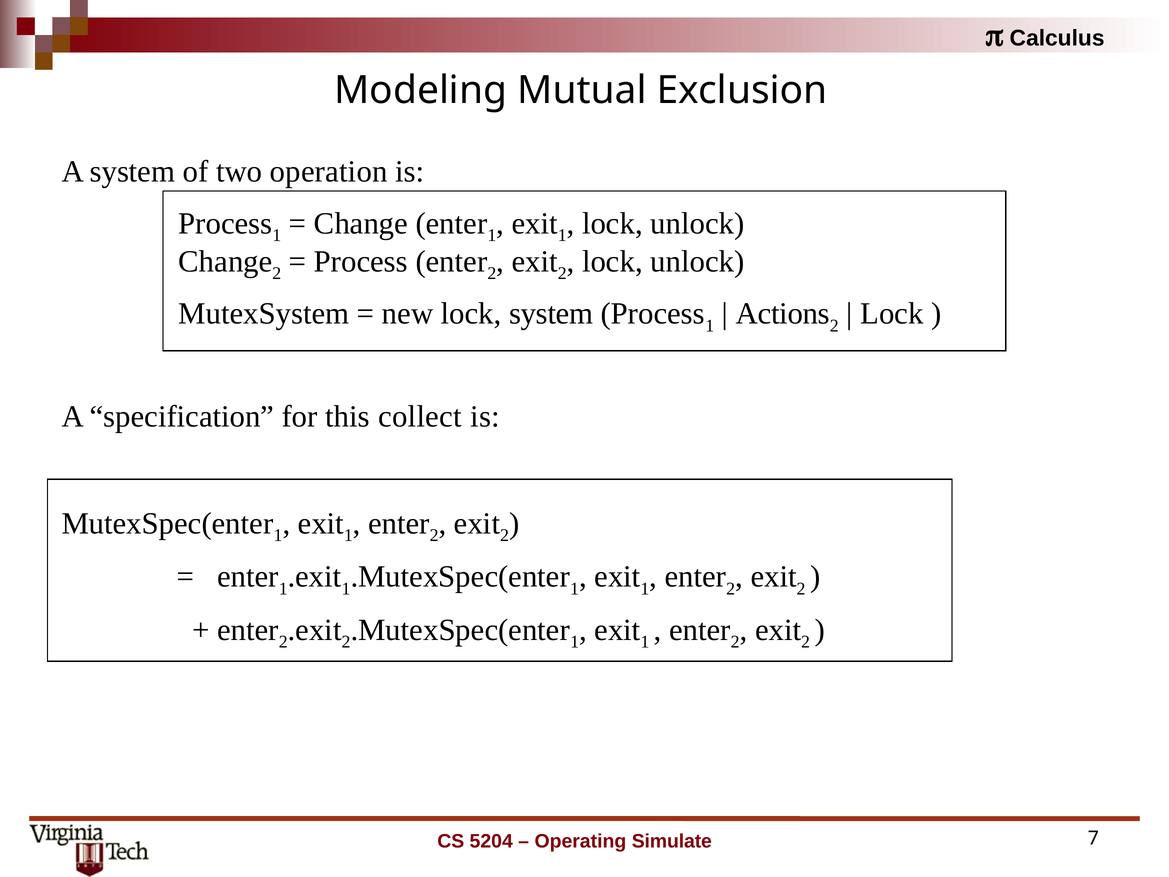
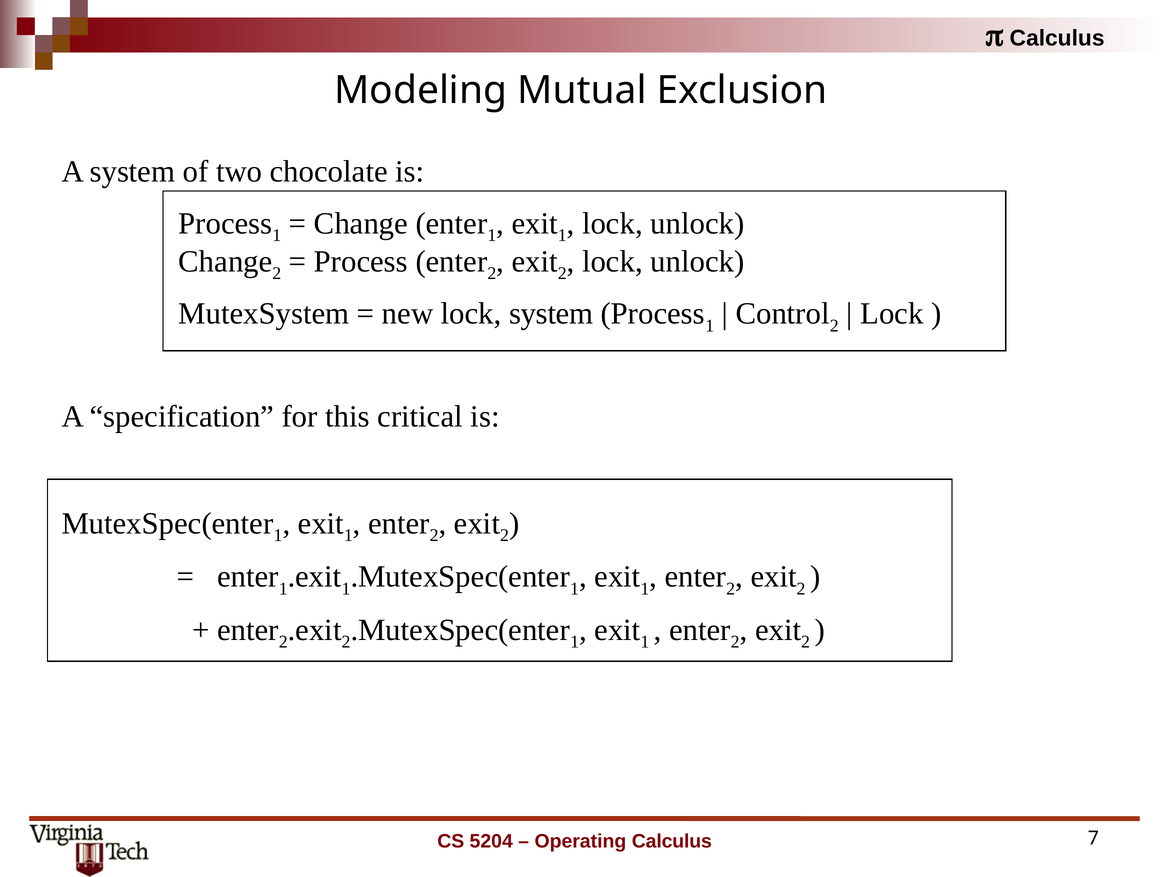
operation: operation -> chocolate
Actions: Actions -> Control
collect: collect -> critical
Operating Simulate: Simulate -> Calculus
